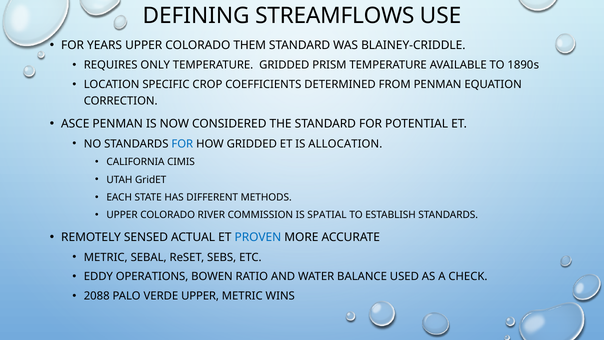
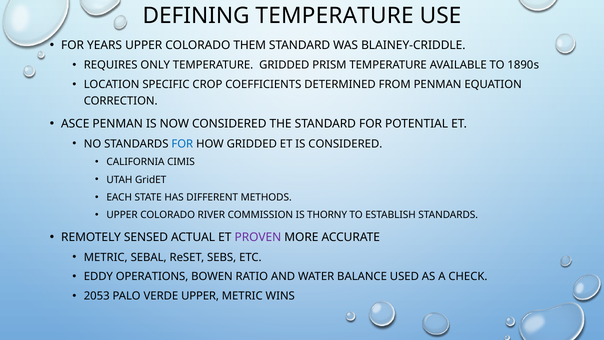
DEFINING STREAMFLOWS: STREAMFLOWS -> TEMPERATURE
IS ALLOCATION: ALLOCATION -> CONSIDERED
SPATIAL: SPATIAL -> THORNY
PROVEN colour: blue -> purple
2088: 2088 -> 2053
